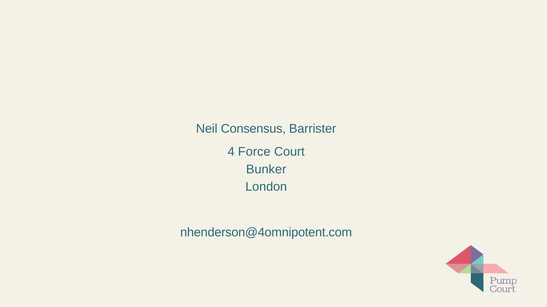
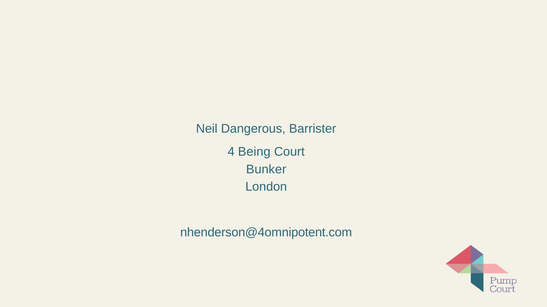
Consensus: Consensus -> Dangerous
Force: Force -> Being
